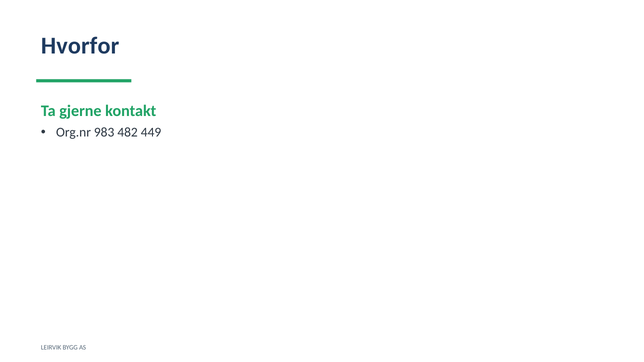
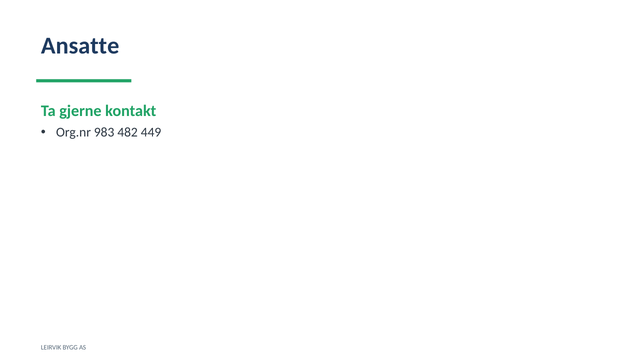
Hvorfor: Hvorfor -> Ansatte
